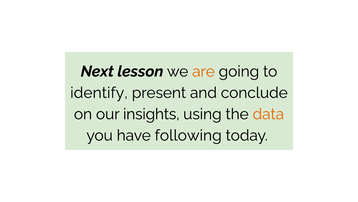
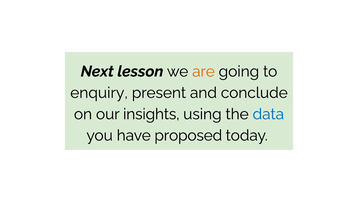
identify: identify -> enquiry
data colour: orange -> blue
following: following -> proposed
